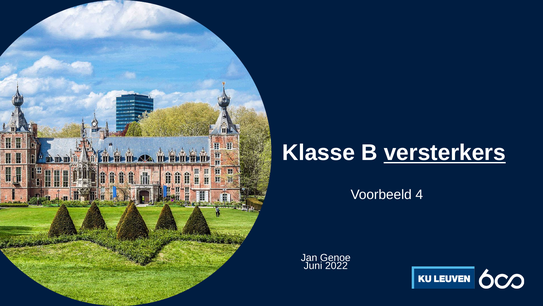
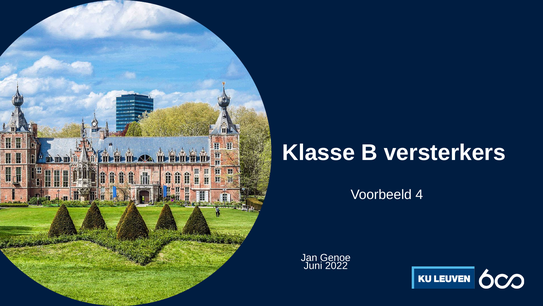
versterkers underline: present -> none
